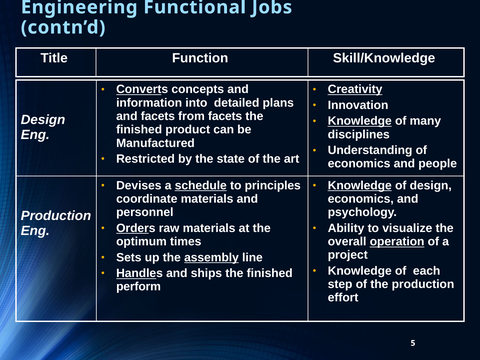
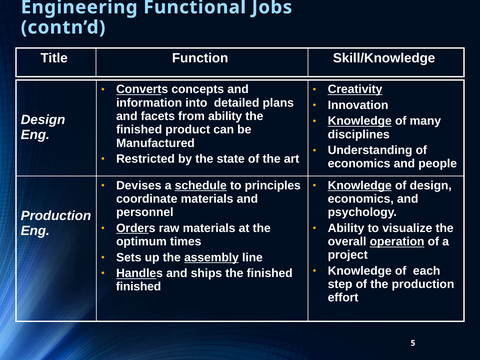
from facets: facets -> ability
perform at (139, 287): perform -> finished
